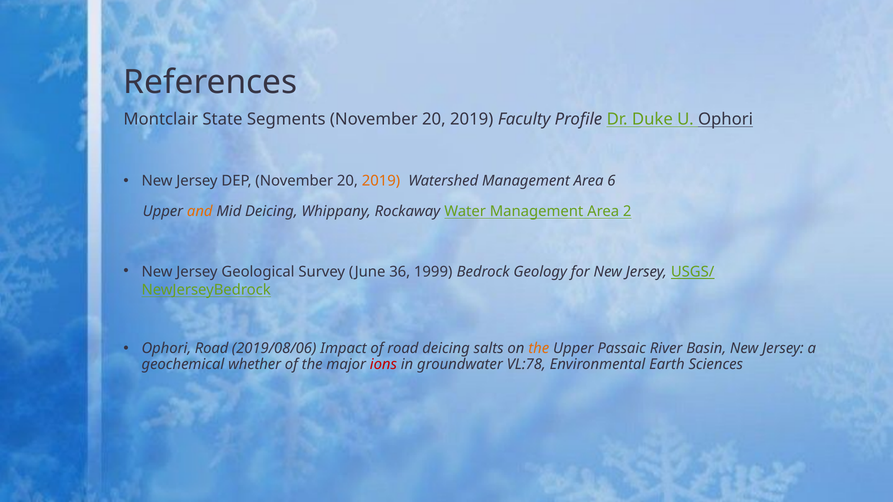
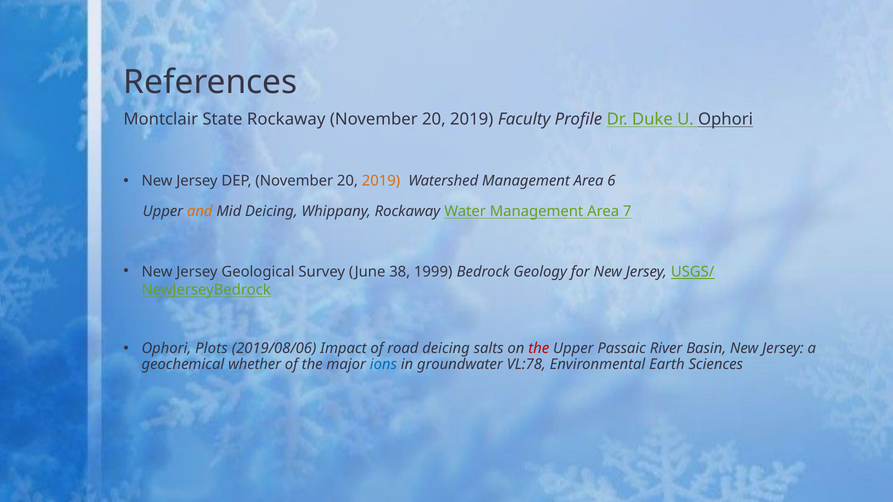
State Segments: Segments -> Rockaway
2: 2 -> 7
36: 36 -> 38
Ophori Road: Road -> Plots
the at (539, 349) colour: orange -> red
ions colour: red -> blue
